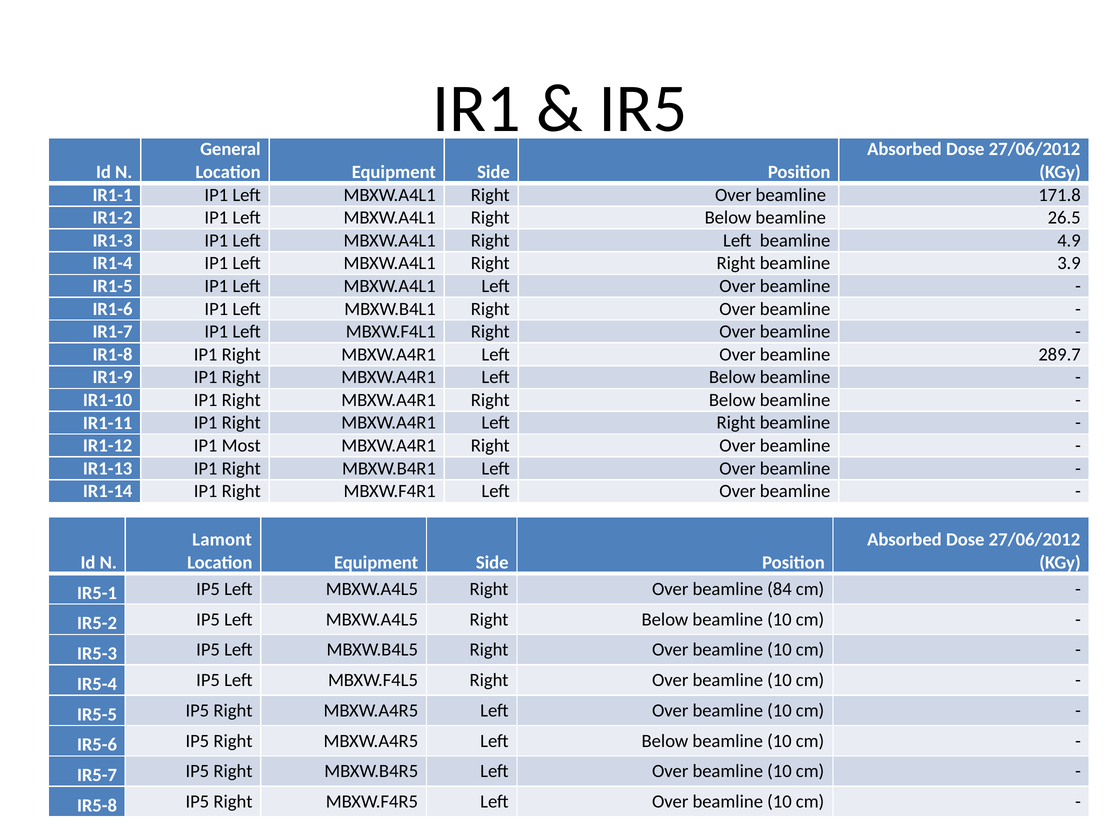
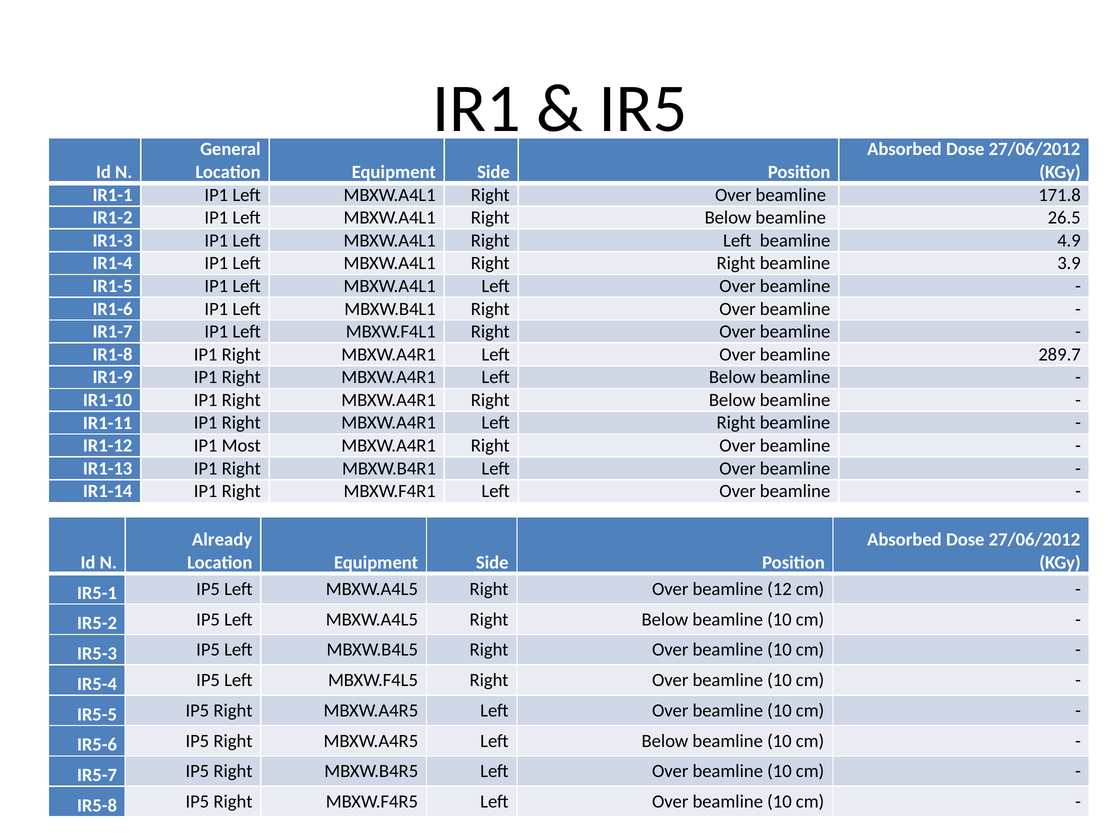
Lamont: Lamont -> Already
84: 84 -> 12
